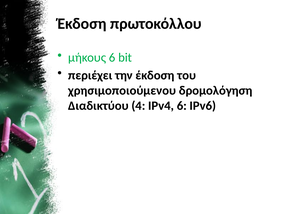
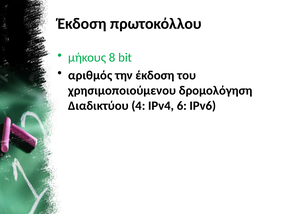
μήκους 6: 6 -> 8
περιέχει: περιέχει -> αριθμός
